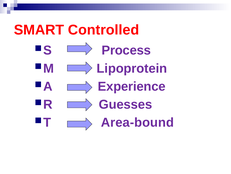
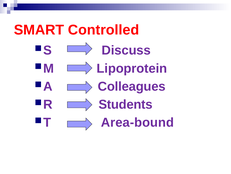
Process: Process -> Discuss
Experience: Experience -> Colleagues
Guesses: Guesses -> Students
